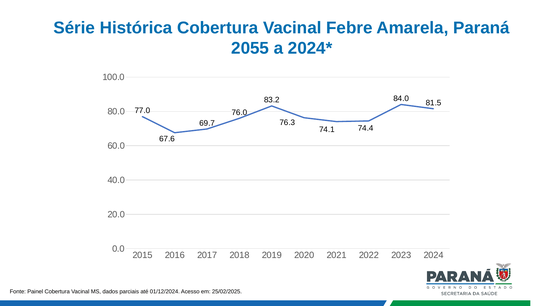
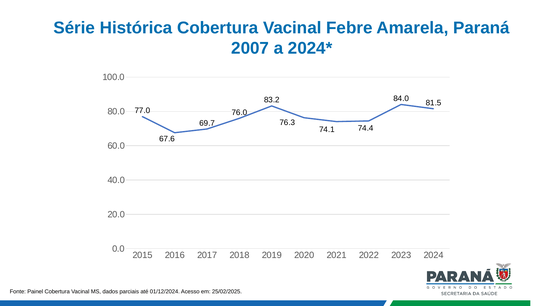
2055: 2055 -> 2007
